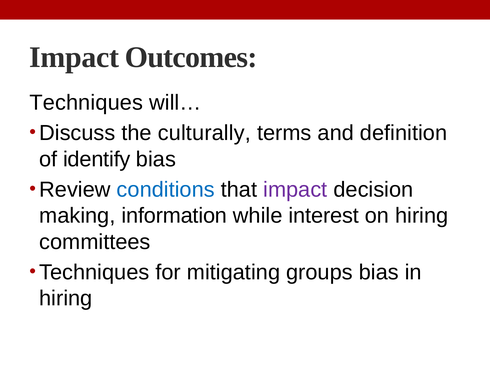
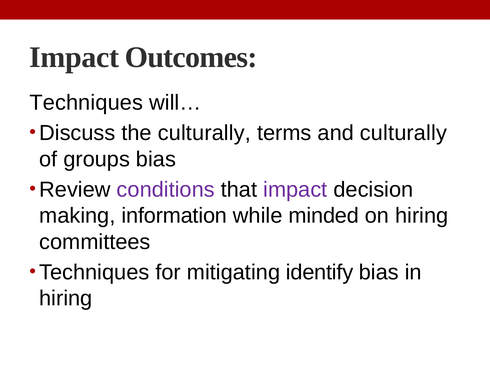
and definition: definition -> culturally
identify: identify -> groups
conditions colour: blue -> purple
interest: interest -> minded
groups: groups -> identify
